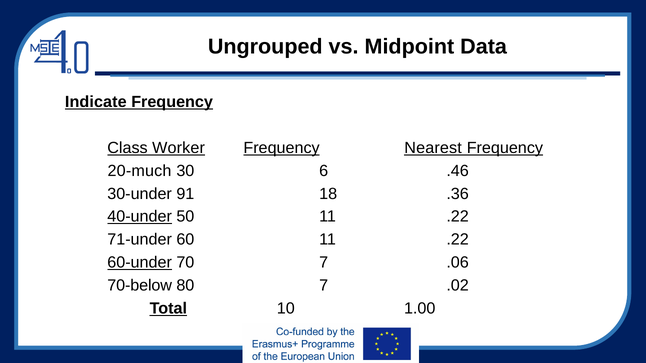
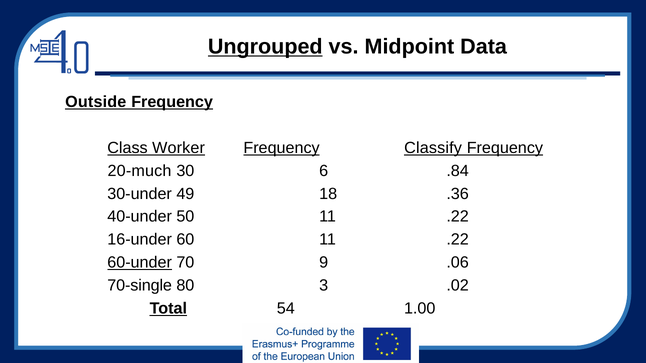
Ungrouped underline: none -> present
Indicate: Indicate -> Outside
Nearest: Nearest -> Classify
.46: .46 -> .84
91: 91 -> 49
40-under underline: present -> none
71-under: 71-under -> 16-under
70 7: 7 -> 9
70-below: 70-below -> 70-single
80 7: 7 -> 3
10: 10 -> 54
